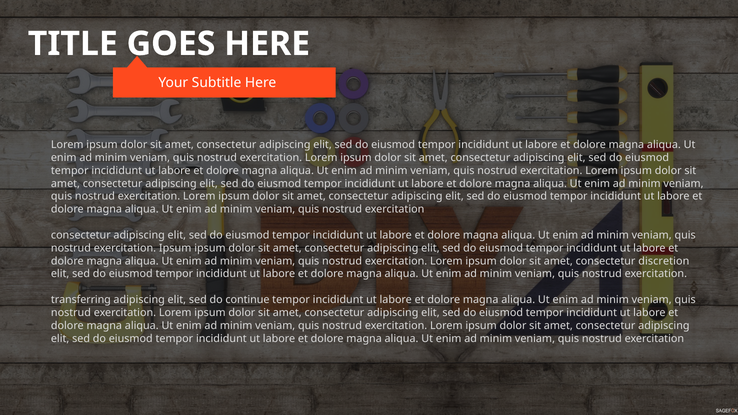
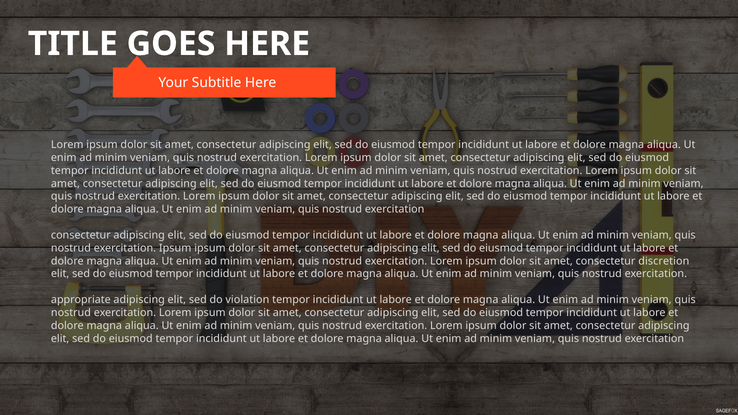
transferring: transferring -> appropriate
continue: continue -> violation
